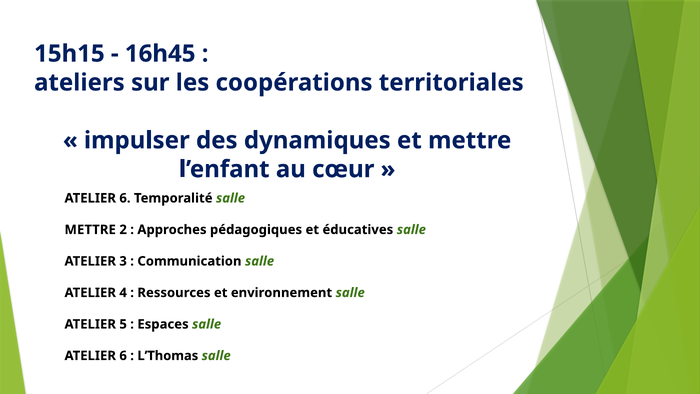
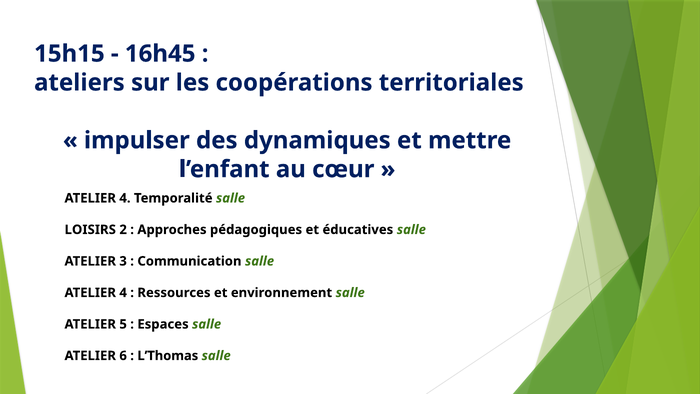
6 at (125, 198): 6 -> 4
METTRE at (90, 230): METTRE -> LOISIRS
